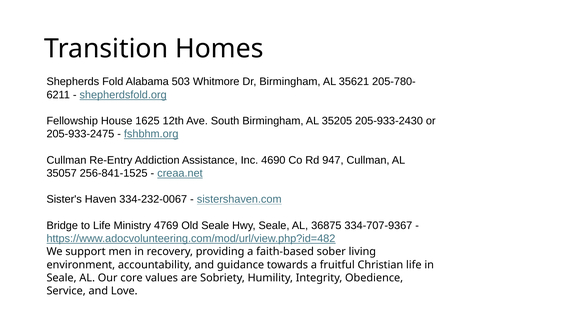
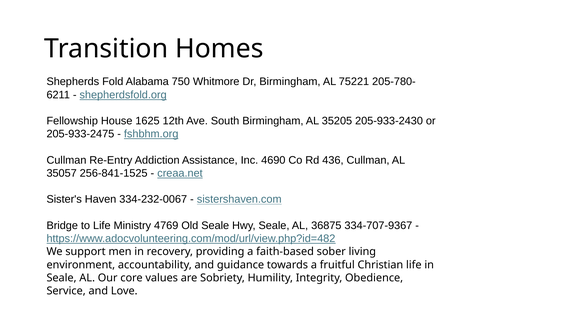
503: 503 -> 750
35621: 35621 -> 75221
947: 947 -> 436
